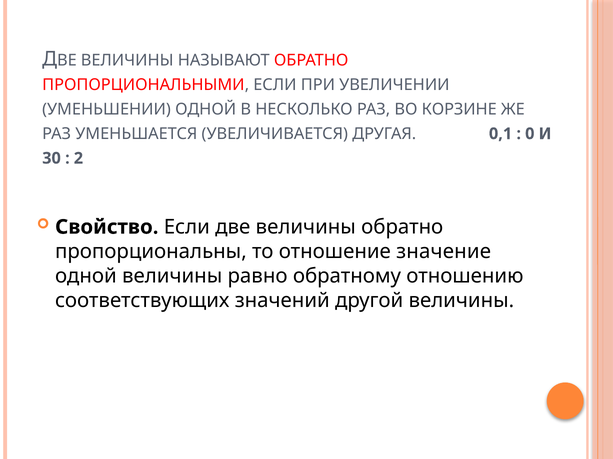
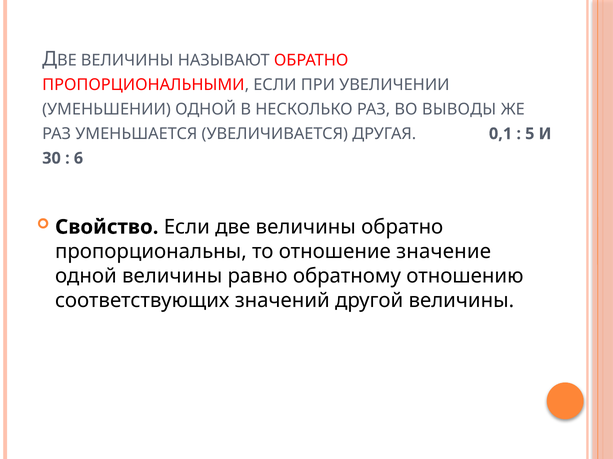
КОРЗИНЕ: КОРЗИНЕ -> ВЫВОДЫ
0: 0 -> 5
2: 2 -> 6
